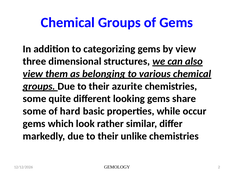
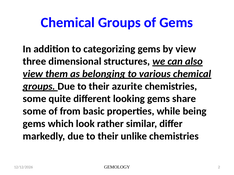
hard: hard -> from
occur: occur -> being
